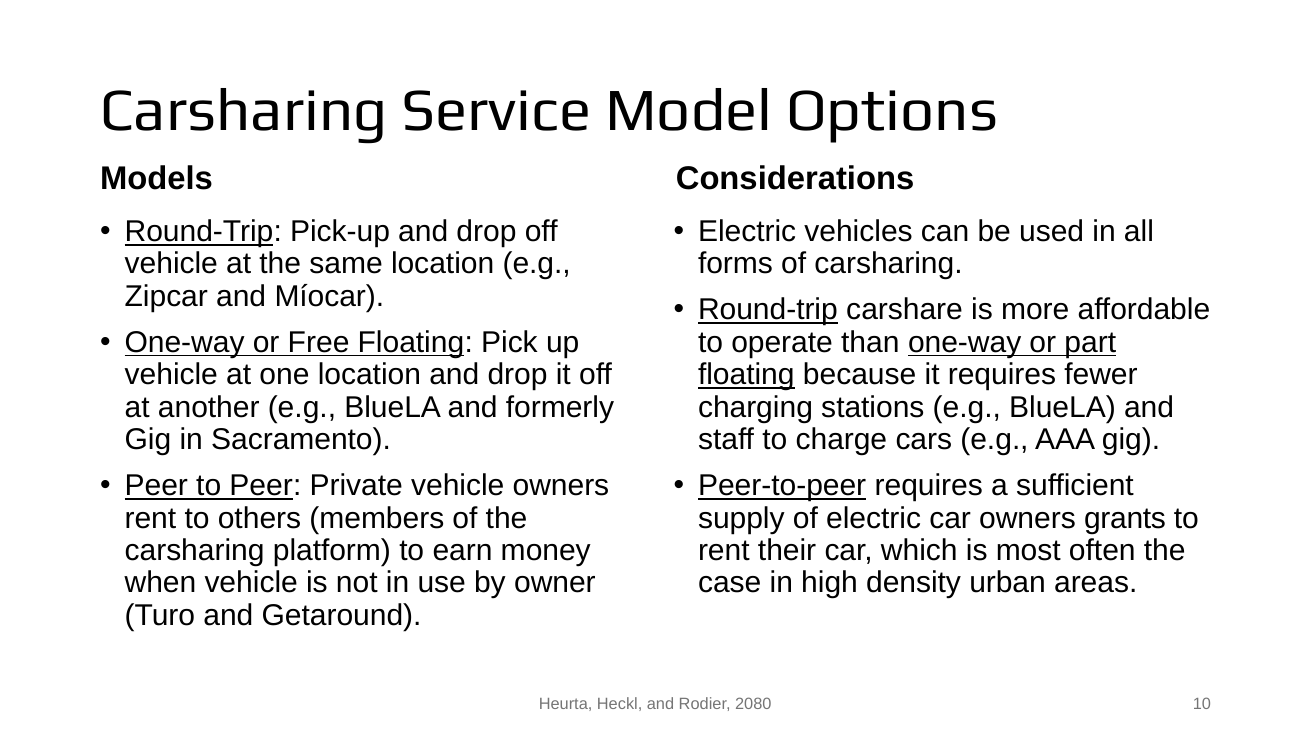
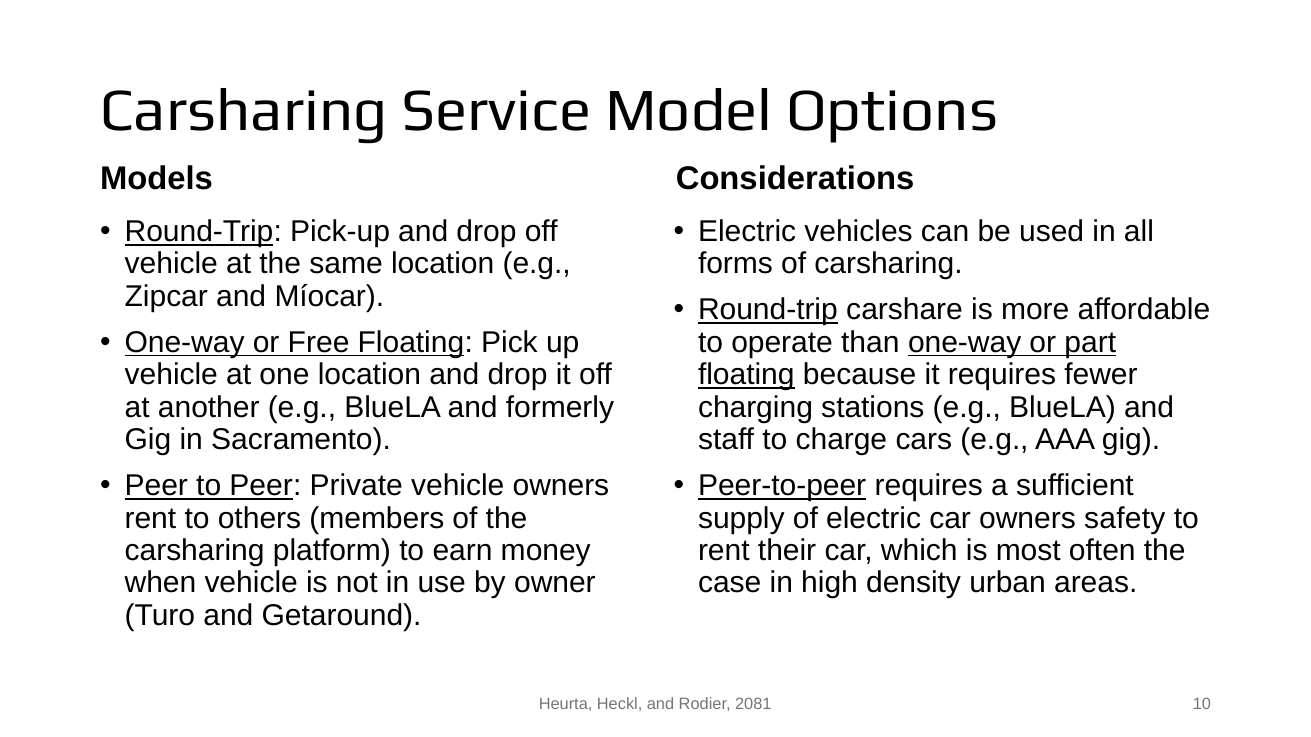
grants: grants -> safety
2080: 2080 -> 2081
